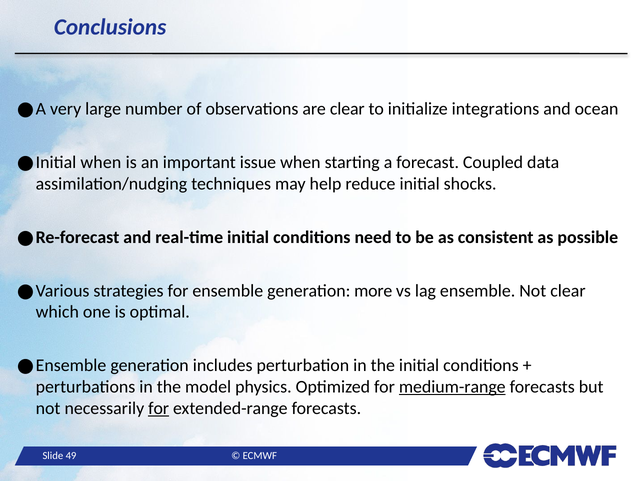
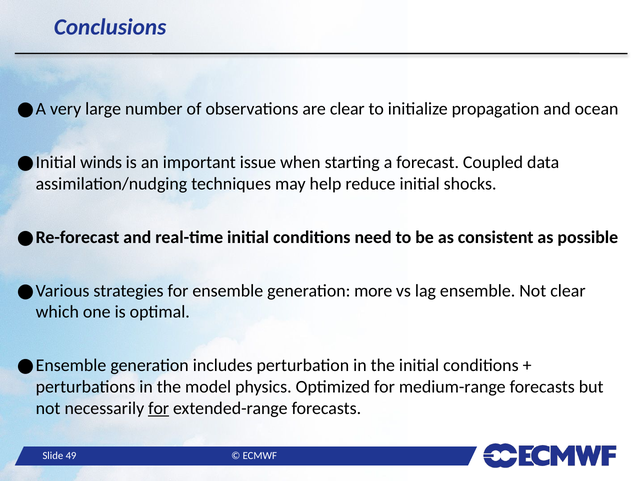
integrations: integrations -> propagation
when at (101, 163): when -> winds
medium-range underline: present -> none
